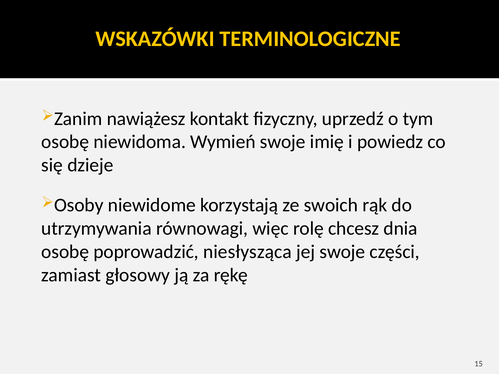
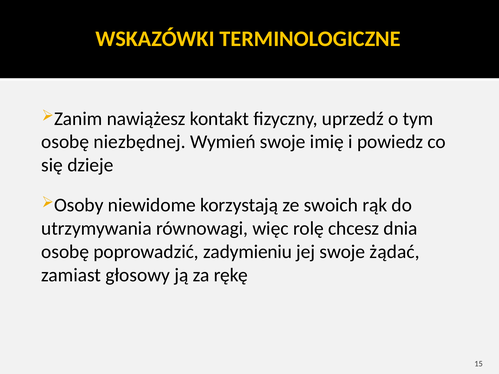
niewidoma: niewidoma -> niezbędnej
niesłysząca: niesłysząca -> zadymieniu
części: części -> żądać
